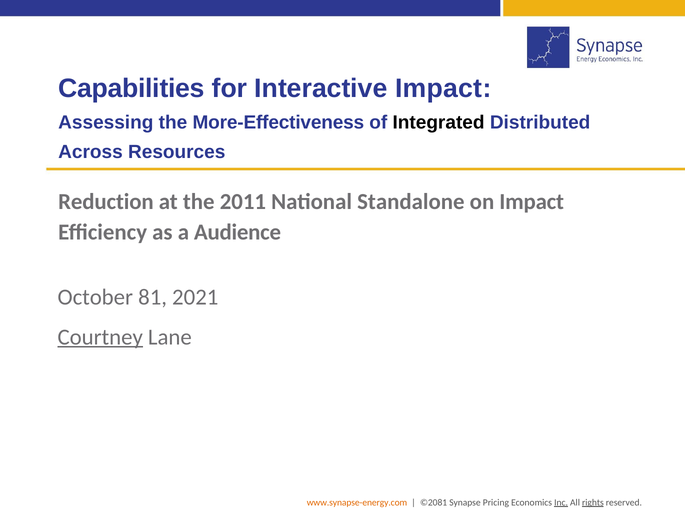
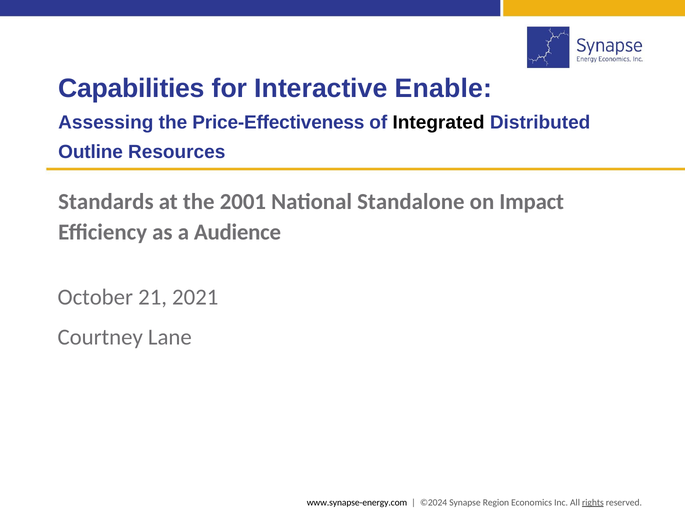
Interactive Impact: Impact -> Enable
More-Effectiveness: More-Effectiveness -> Price-Effectiveness
Across: Across -> Outline
Reduction: Reduction -> Standards
2011: 2011 -> 2001
81: 81 -> 21
Courtney underline: present -> none
www.synapse-energy.com colour: orange -> black
©2081: ©2081 -> ©2024
Pricing: Pricing -> Region
Inc underline: present -> none
